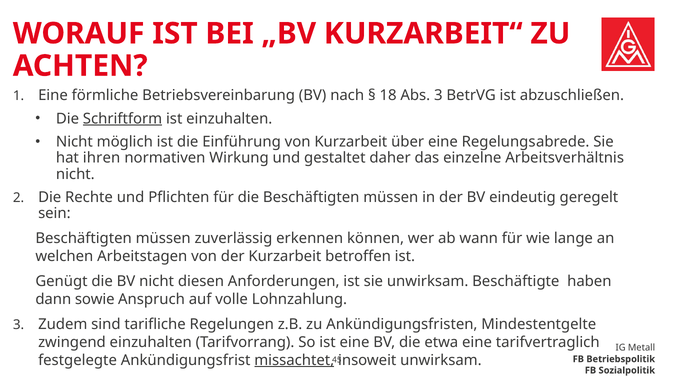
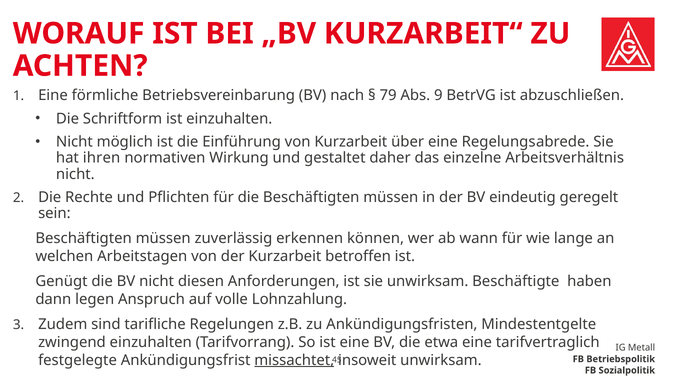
18: 18 -> 79
Abs 3: 3 -> 9
Schriftform underline: present -> none
sowie: sowie -> legen
